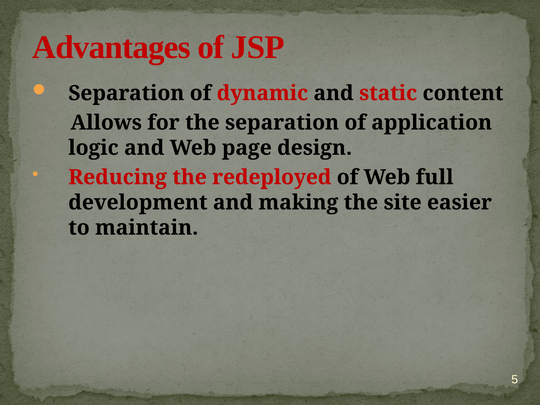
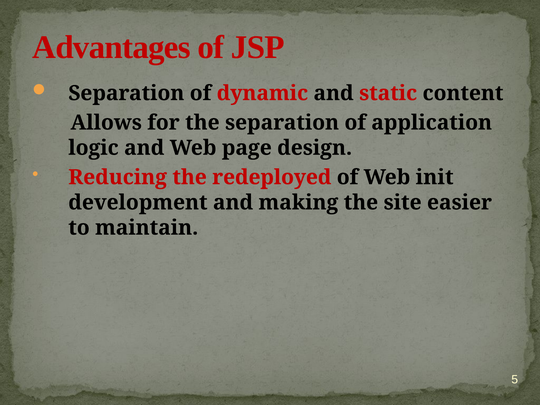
full: full -> init
